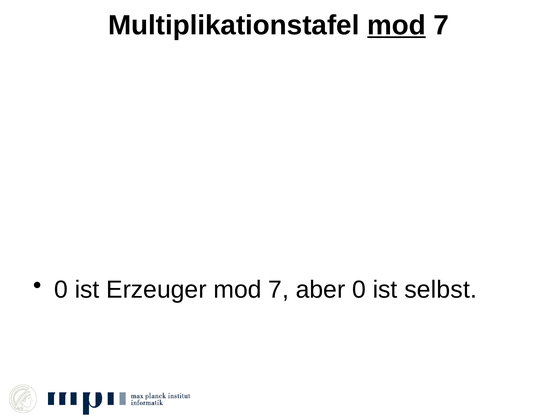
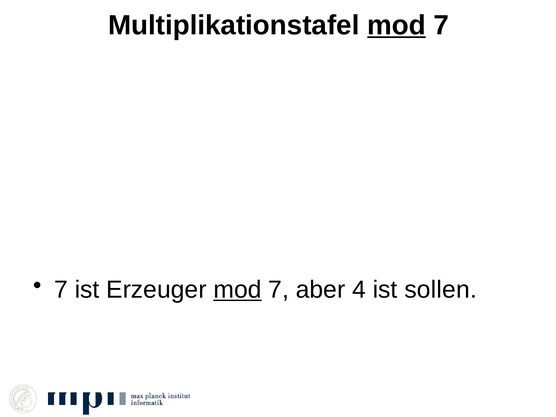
0 at (61, 290): 0 -> 7
mod at (237, 290) underline: none -> present
aber 0: 0 -> 4
selbst: selbst -> sollen
